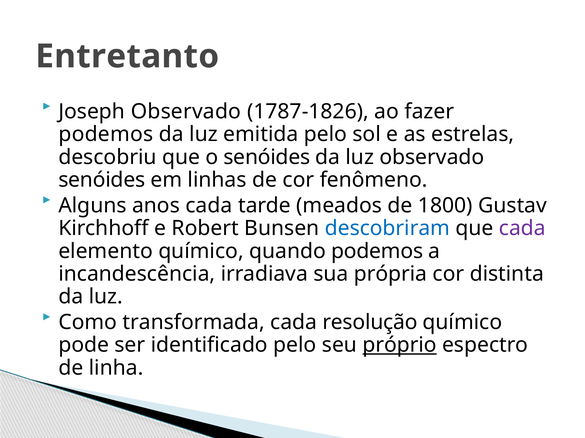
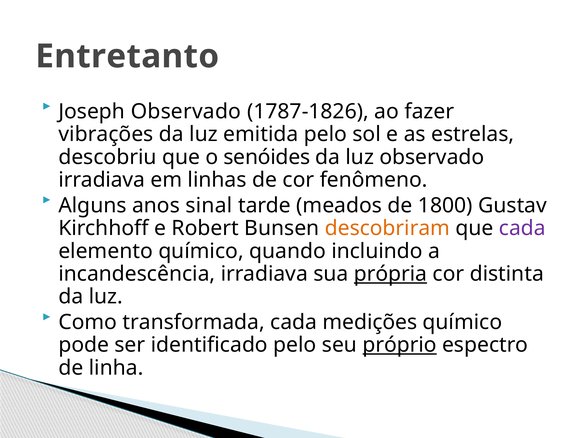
podemos at (106, 135): podemos -> vibrações
senóides at (102, 180): senóides -> irradiava
anos cada: cada -> sinal
descobriram colour: blue -> orange
quando podemos: podemos -> incluindo
própria underline: none -> present
resolução: resolução -> medições
